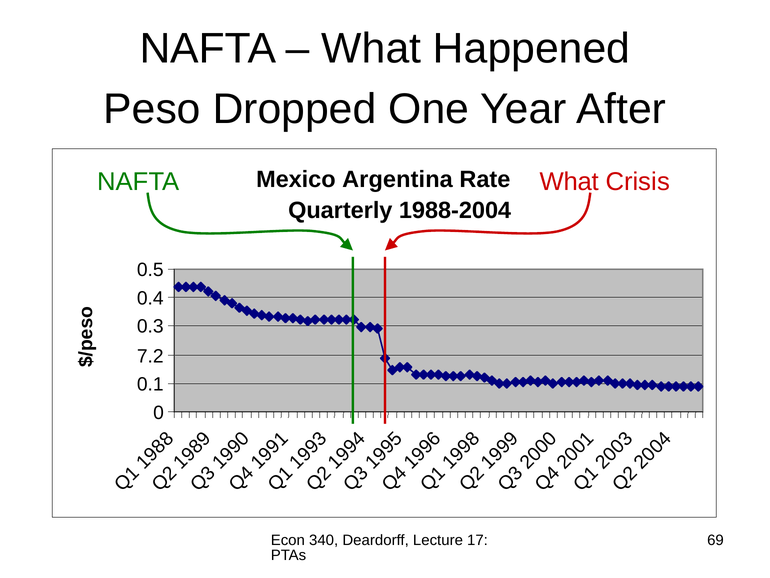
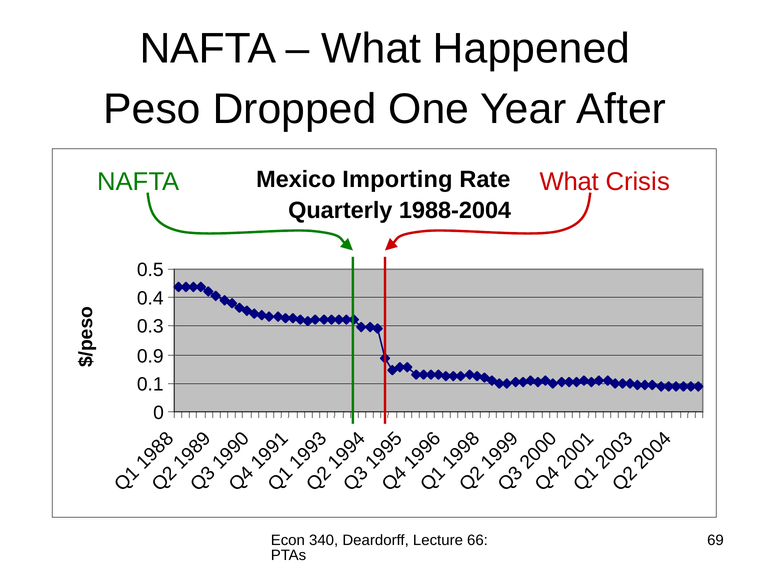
Argentina: Argentina -> Importing
7.2: 7.2 -> 0.9
17: 17 -> 66
